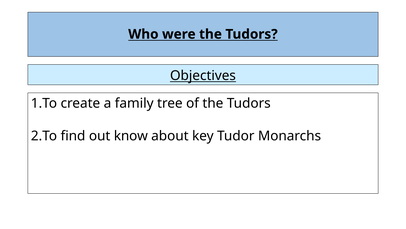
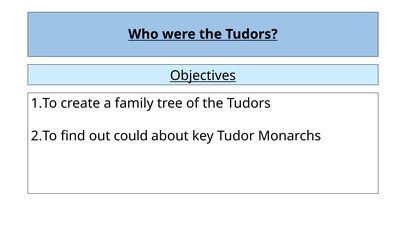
know: know -> could
